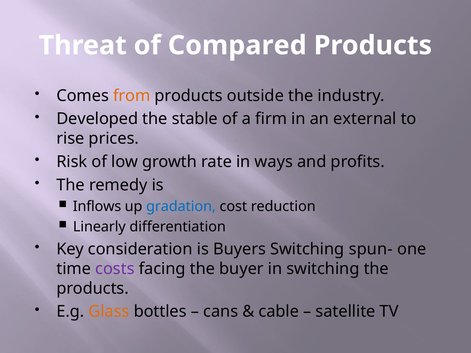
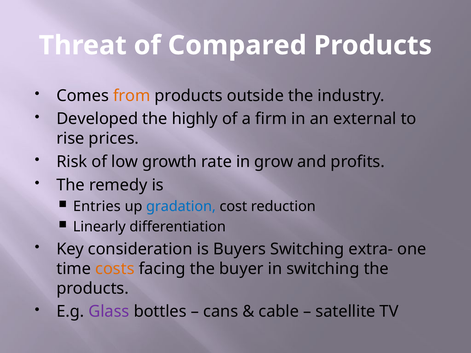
stable: stable -> highly
ways: ways -> grow
Inflows: Inflows -> Entries
spun-: spun- -> extra-
costs colour: purple -> orange
Glass colour: orange -> purple
